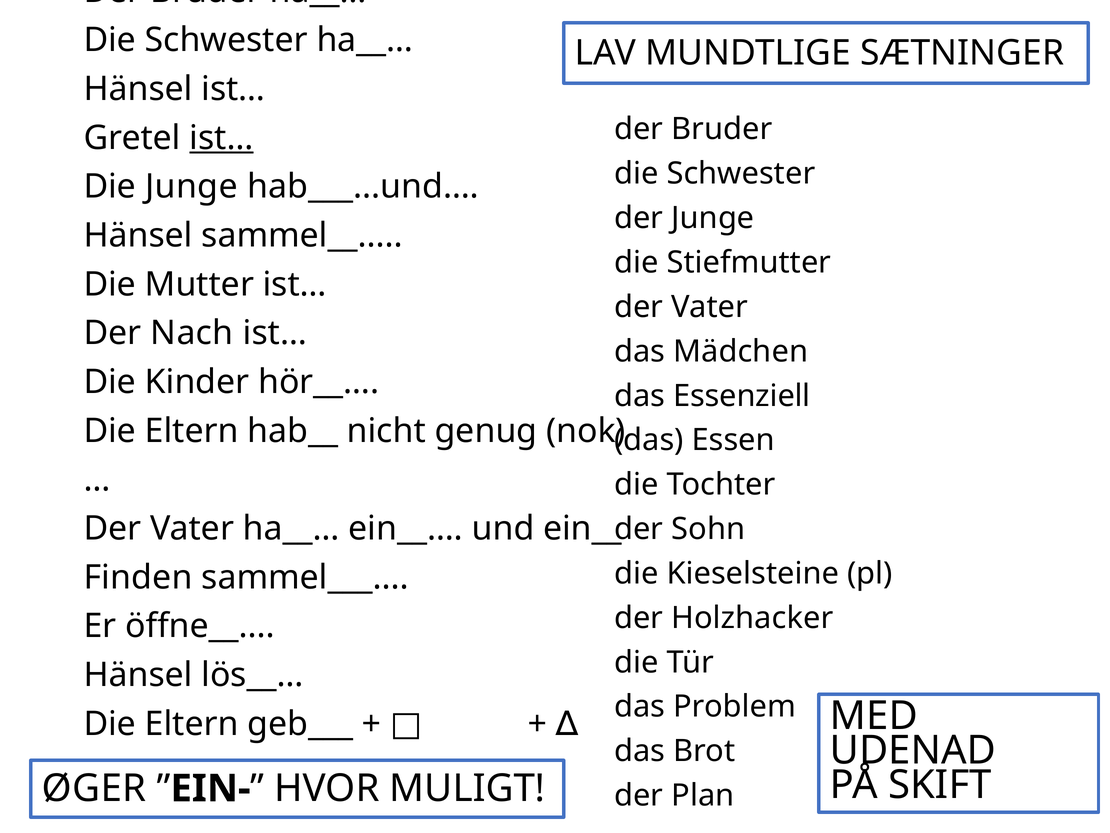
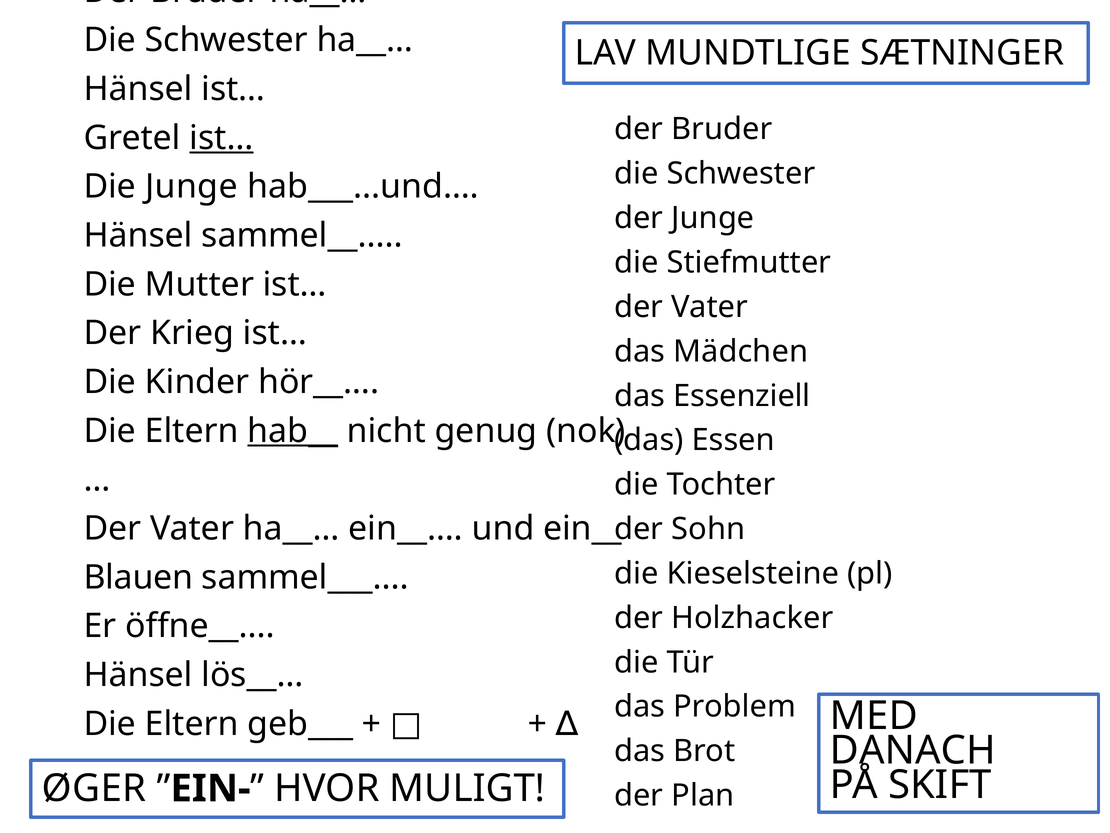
Nach: Nach -> Krieg
hab__ underline: none -> present
Finden: Finden -> Blauen
UDENAD: UDENAD -> DANACH
